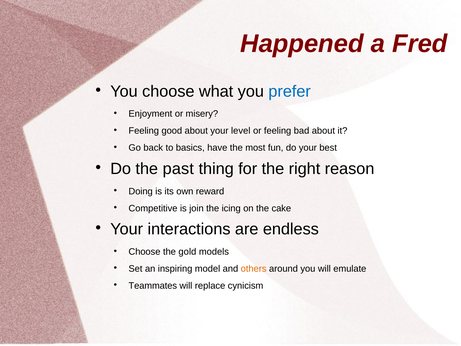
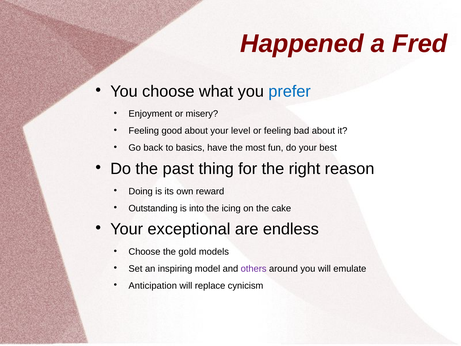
Competitive: Competitive -> Outstanding
join: join -> into
interactions: interactions -> exceptional
others colour: orange -> purple
Teammates: Teammates -> Anticipation
